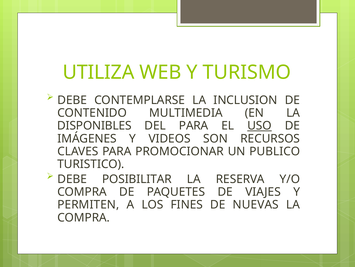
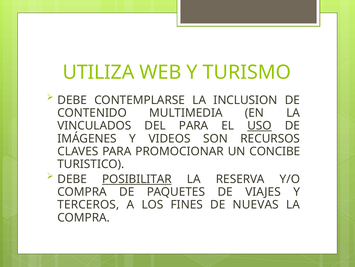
DISPONIBLES: DISPONIBLES -> VINCULADOS
PUBLICO: PUBLICO -> CONCIBE
POSIBILITAR underline: none -> present
PERMITEN: PERMITEN -> TERCEROS
